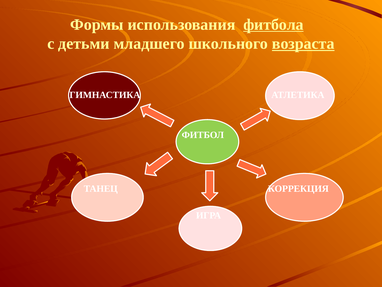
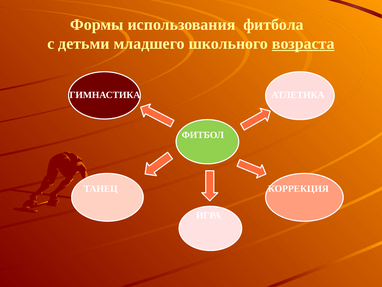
фитбола underline: present -> none
